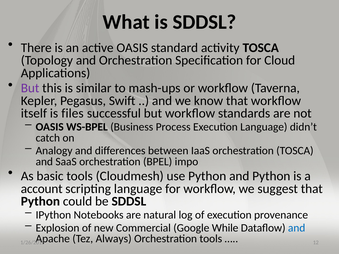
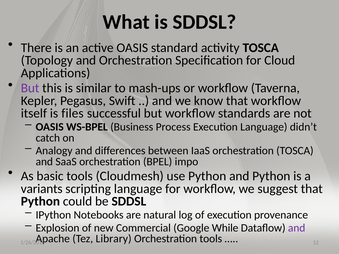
account: account -> variants
and at (297, 228) colour: blue -> purple
Always: Always -> Library
